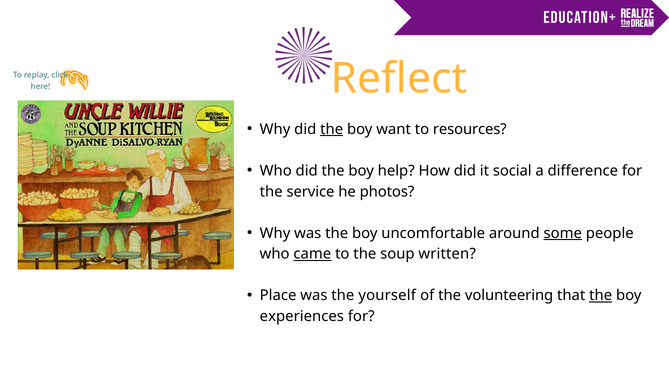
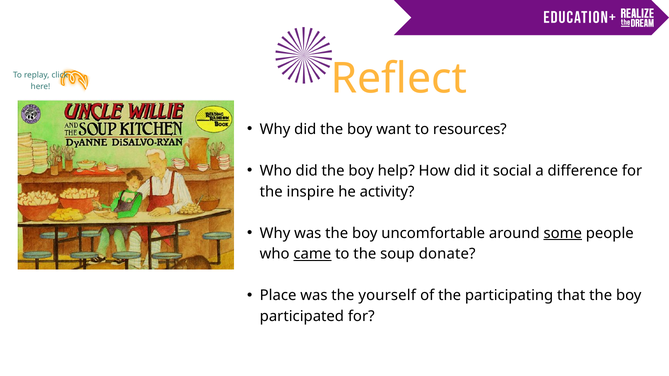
the at (332, 129) underline: present -> none
service: service -> inspire
photos: photos -> activity
written: written -> donate
volunteering: volunteering -> participating
the at (601, 296) underline: present -> none
experiences: experiences -> participated
